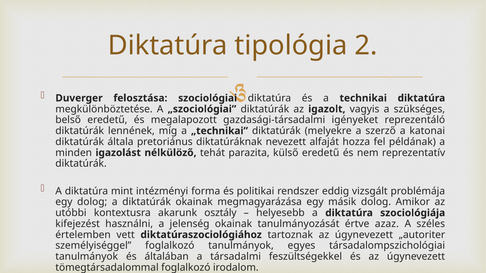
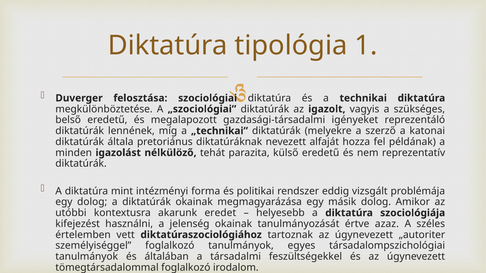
2: 2 -> 1
osztály: osztály -> eredet
